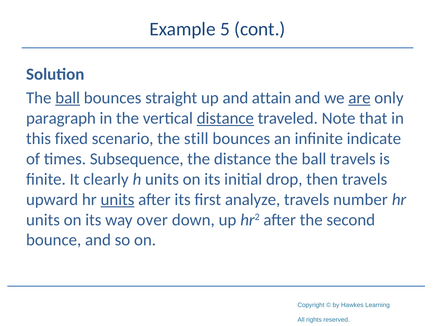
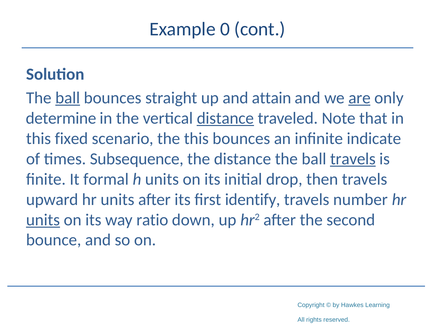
5: 5 -> 0
paragraph: paragraph -> determine
the still: still -> this
travels at (353, 159) underline: none -> present
clearly: clearly -> formal
units at (117, 200) underline: present -> none
analyze: analyze -> identify
units at (43, 220) underline: none -> present
over: over -> ratio
